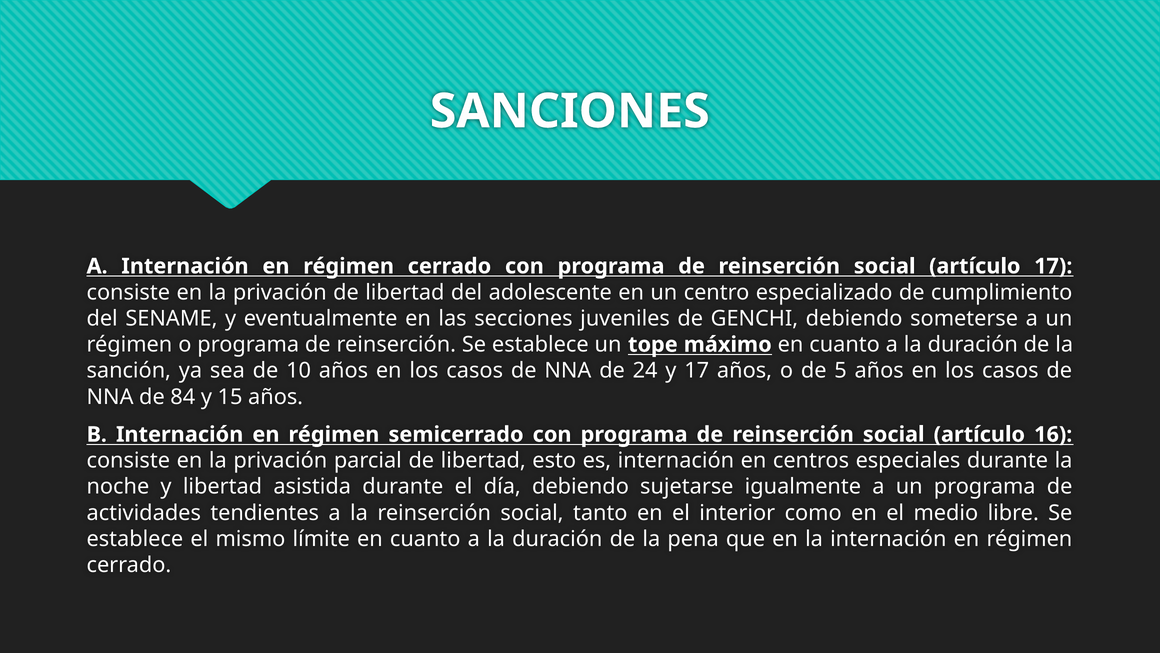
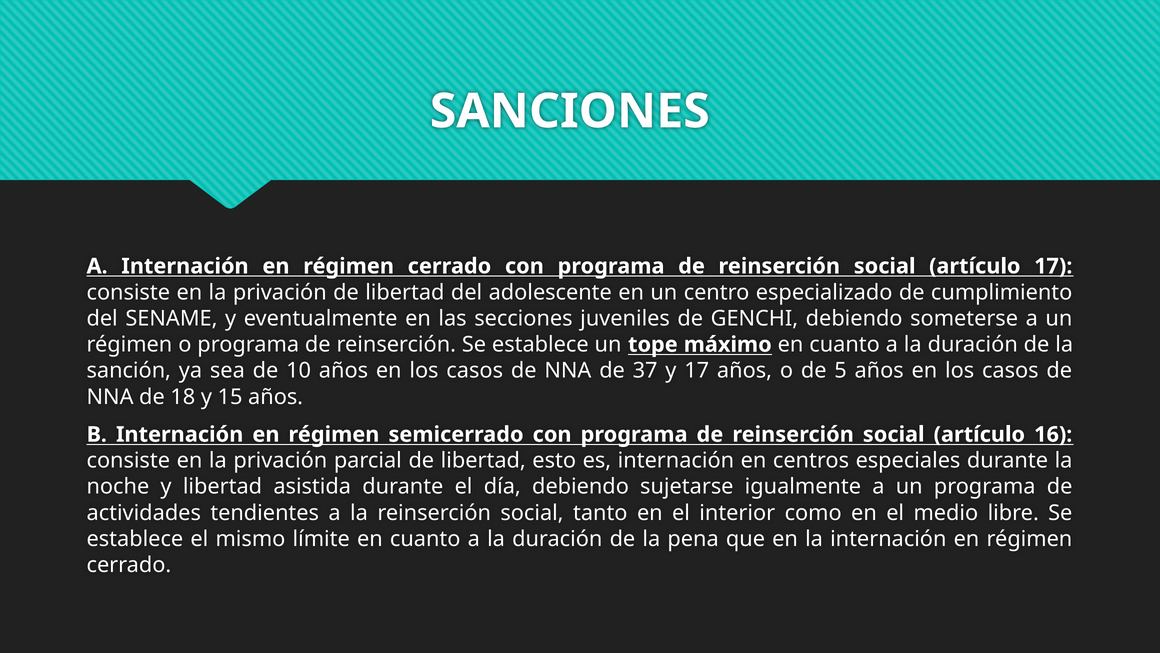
24: 24 -> 37
84: 84 -> 18
